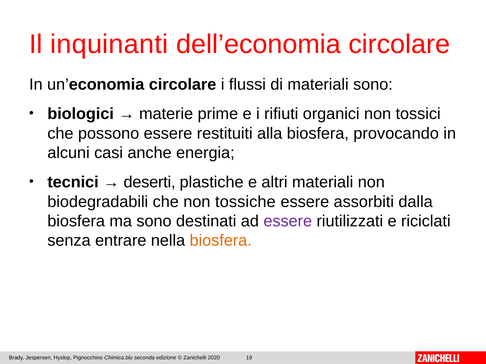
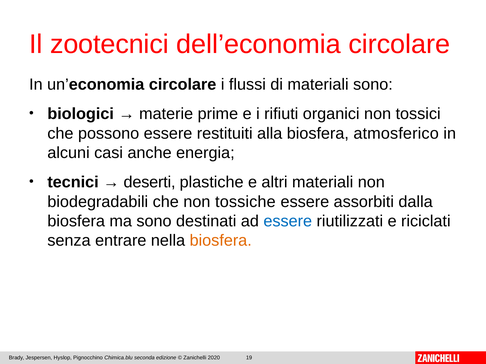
inquinanti: inquinanti -> zootecnici
provocando: provocando -> atmosferico
essere at (288, 221) colour: purple -> blue
